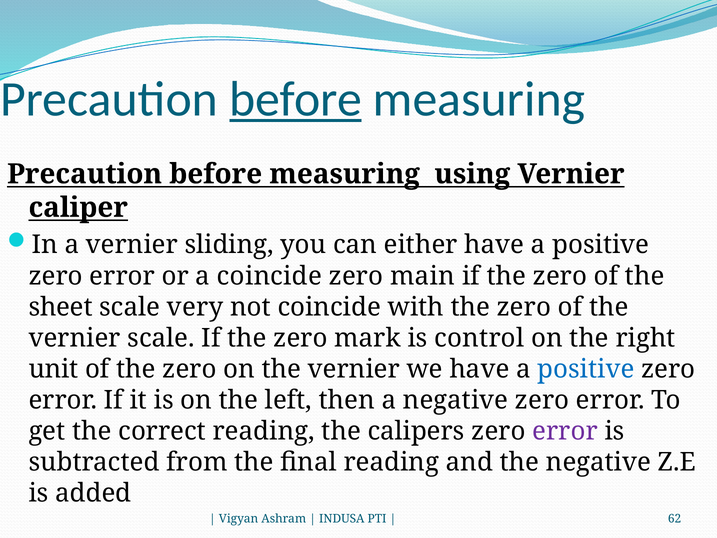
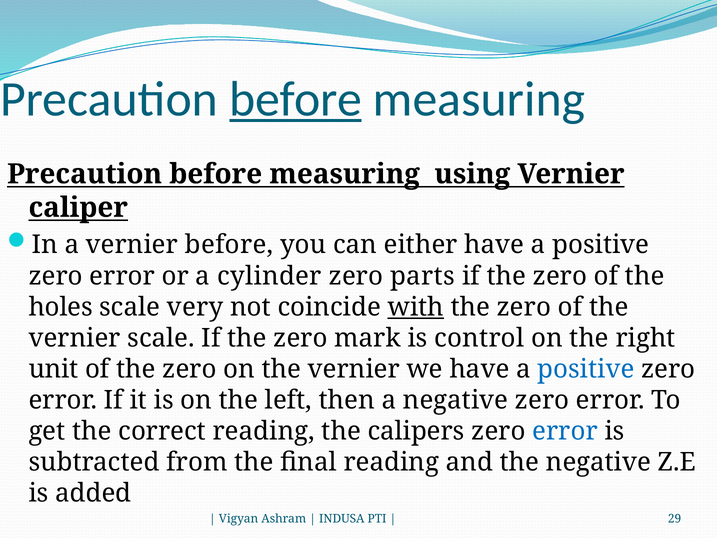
vernier sliding: sliding -> before
a coincide: coincide -> cylinder
main: main -> parts
sheet: sheet -> holes
with underline: none -> present
error at (565, 431) colour: purple -> blue
62: 62 -> 29
